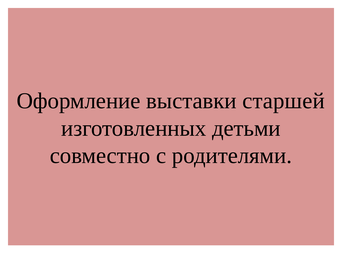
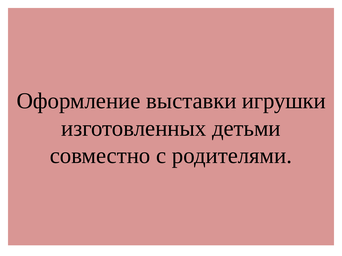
старшей: старшей -> игрушки
